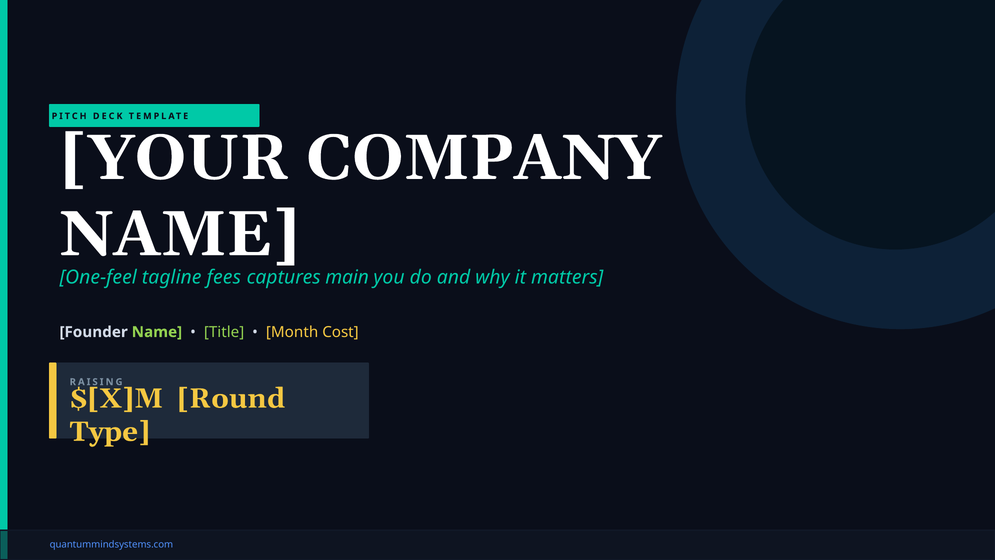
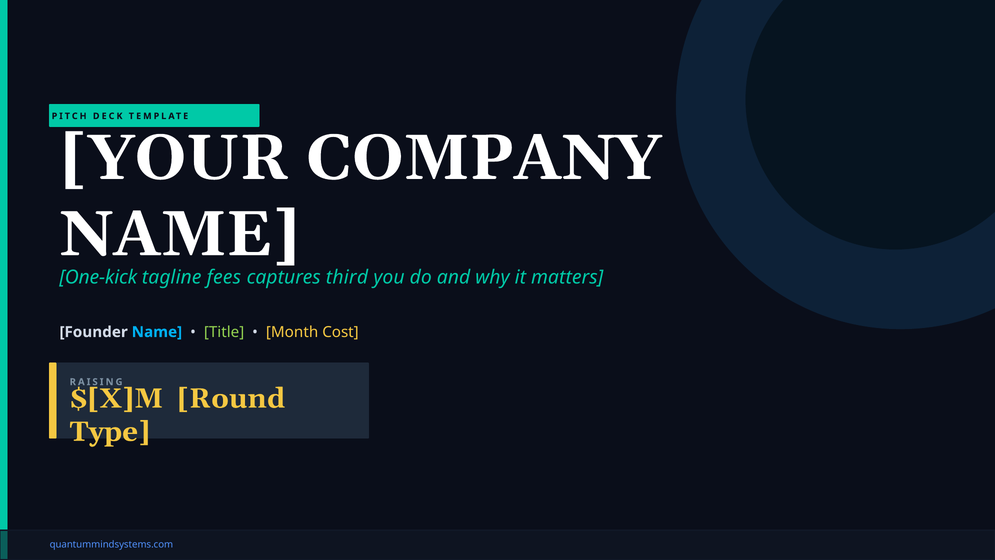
One-feel: One-feel -> One-kick
main: main -> third
Name at (157, 332) colour: light green -> light blue
